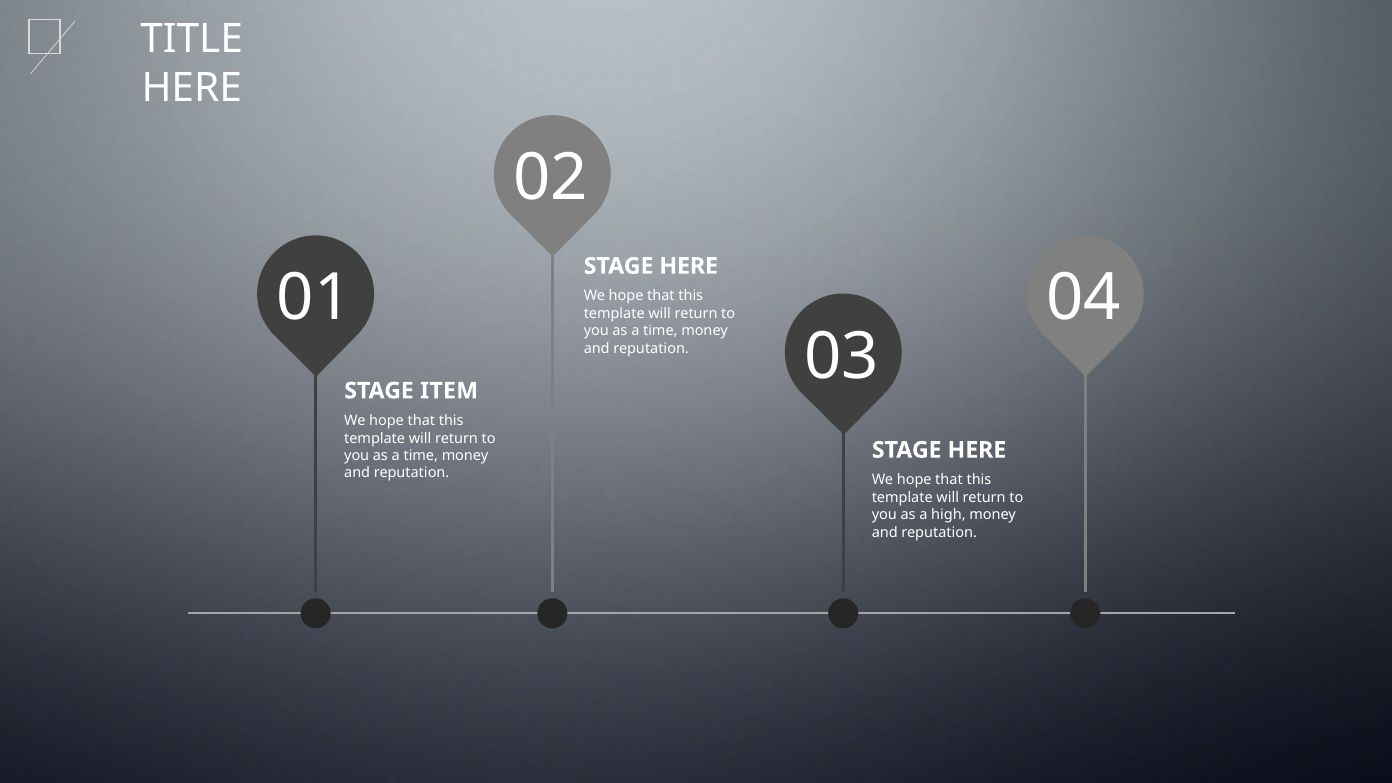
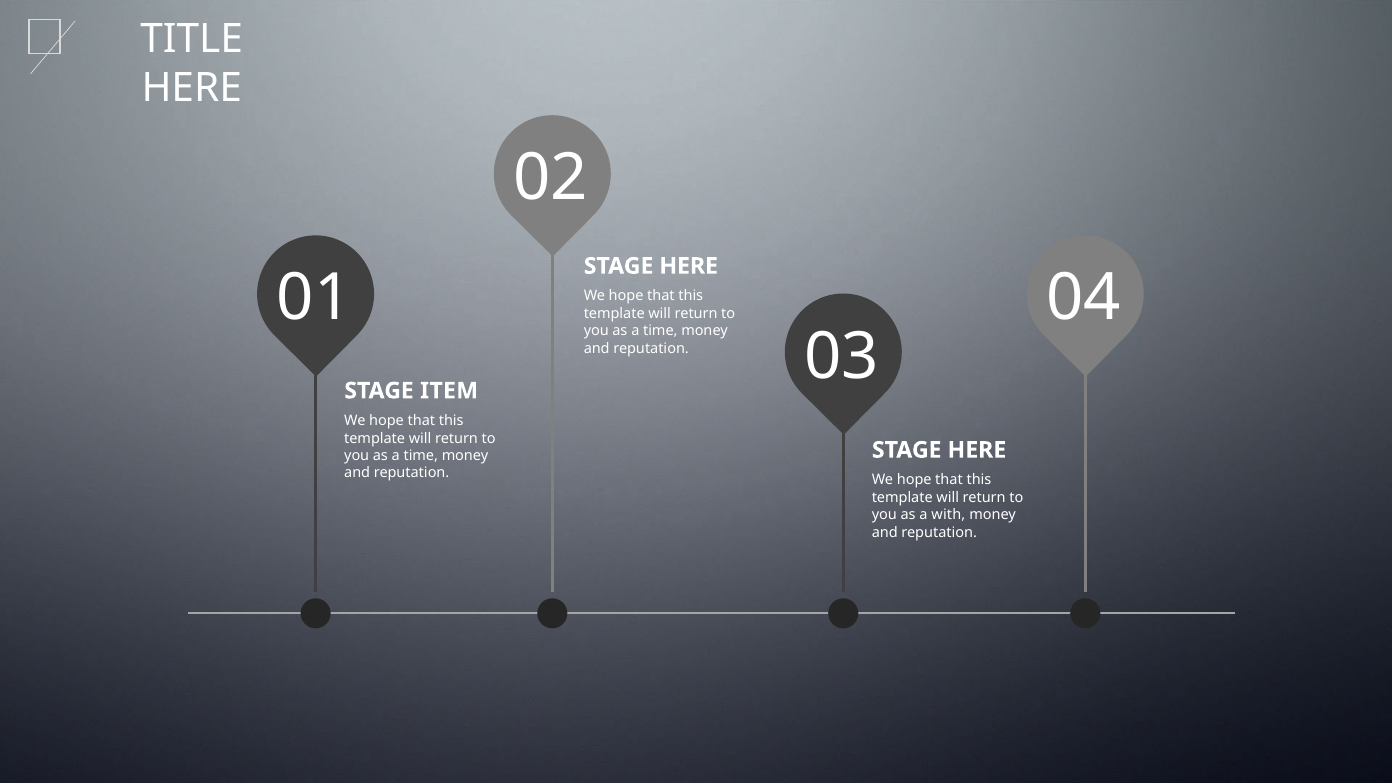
high: high -> with
